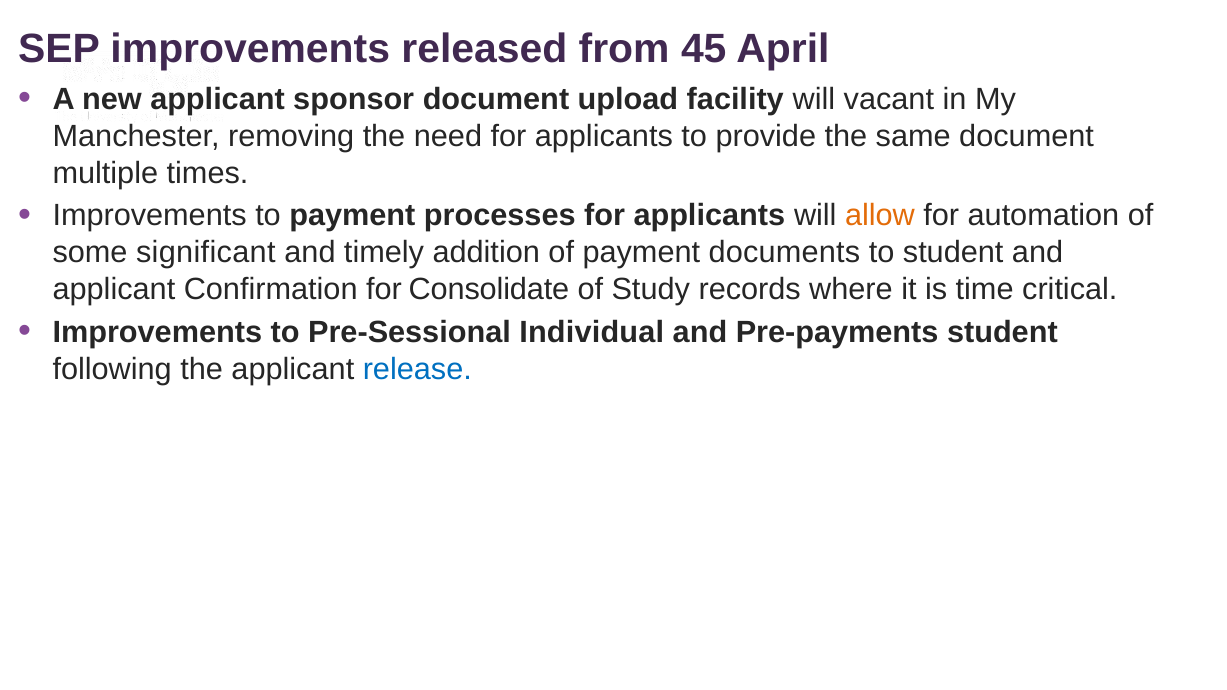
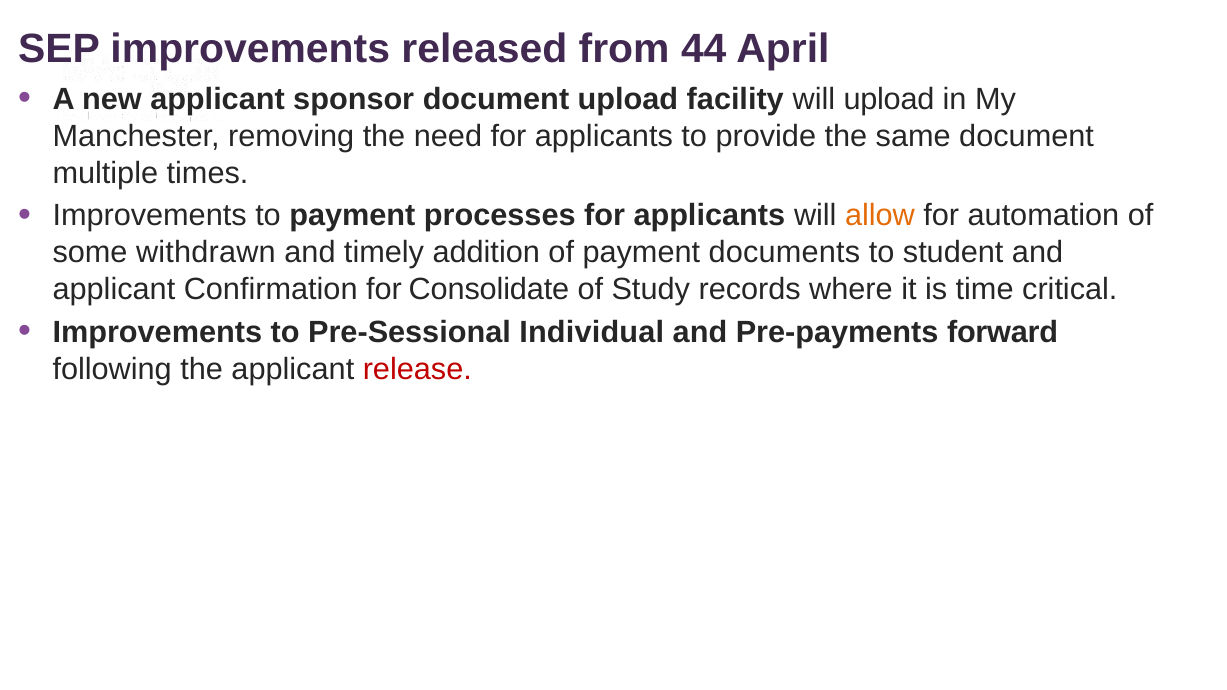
45: 45 -> 44
will vacant: vacant -> upload
significant: significant -> withdrawn
Pre-payments student: student -> forward
release colour: blue -> red
